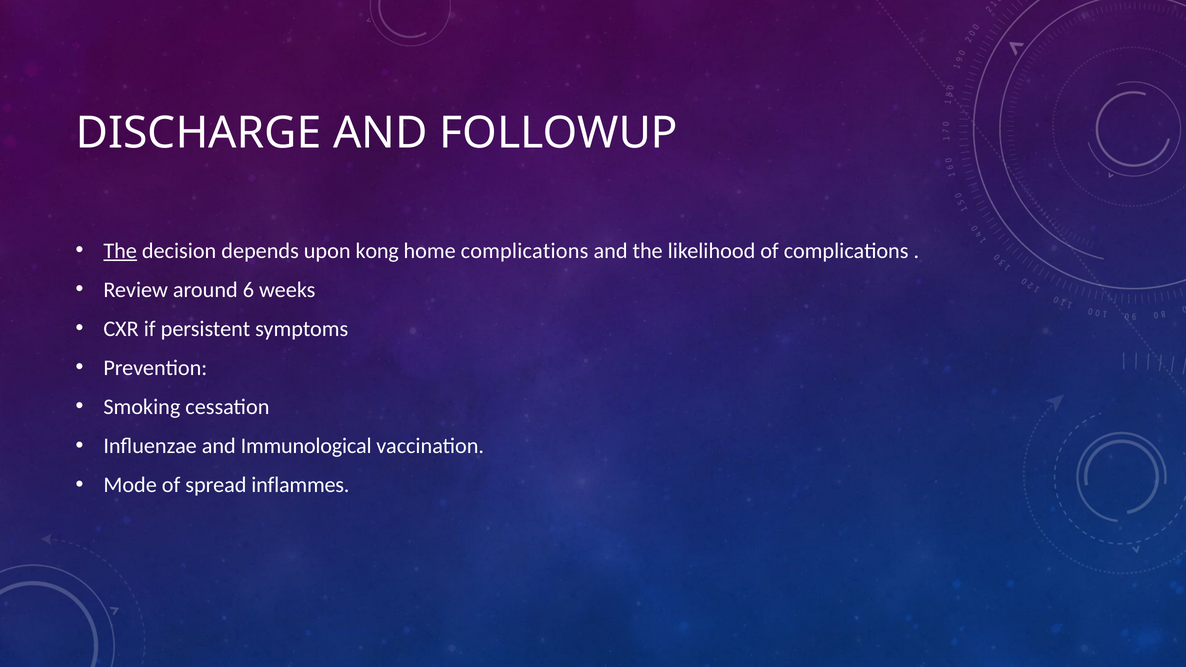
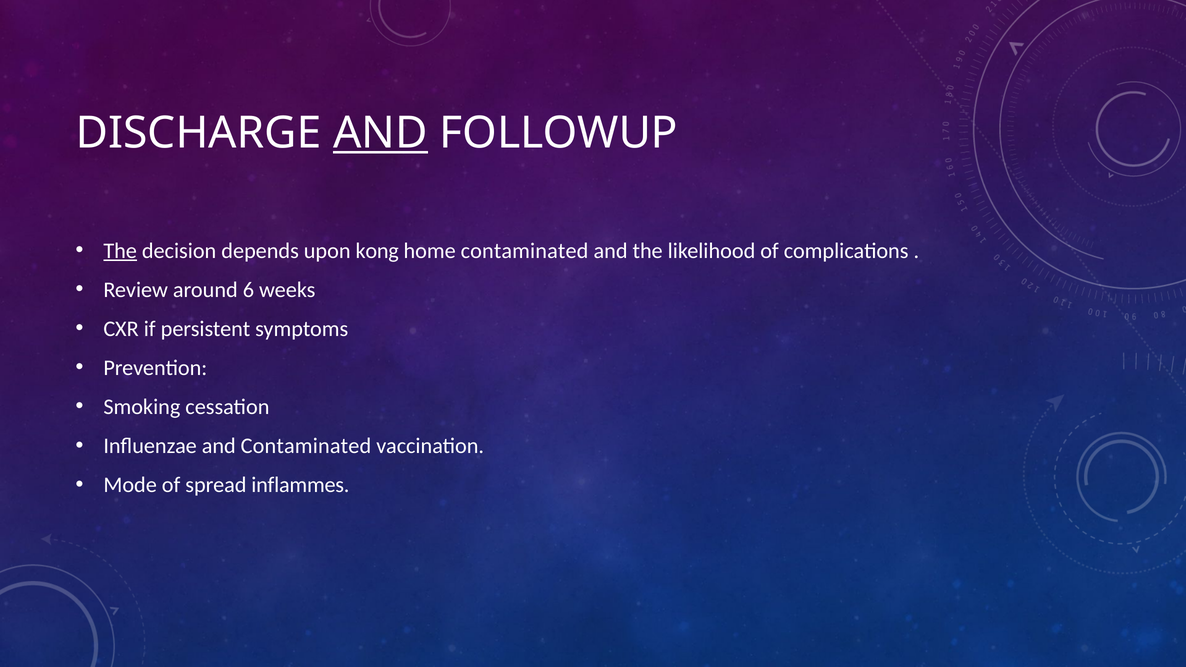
AND at (380, 133) underline: none -> present
home complications: complications -> contaminated
and Immunological: Immunological -> Contaminated
